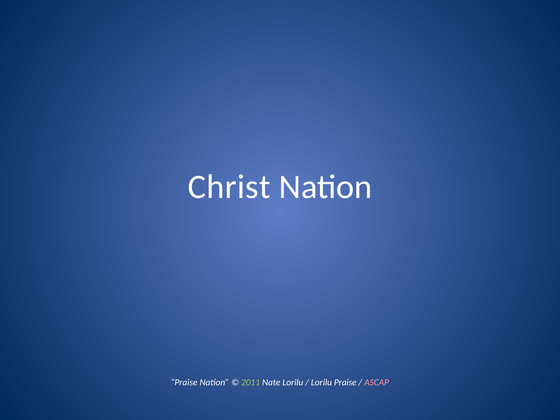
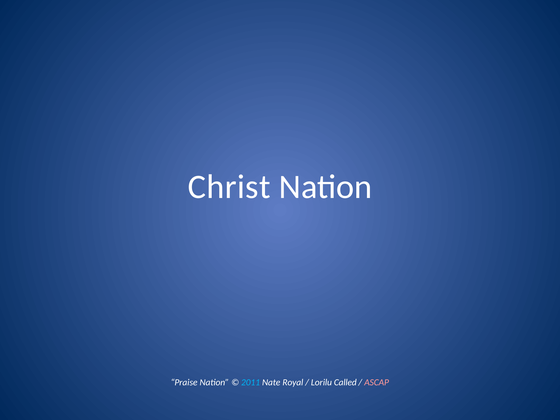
2011 colour: light green -> light blue
Nate Lorilu: Lorilu -> Royal
Lorilu Praise: Praise -> Called
